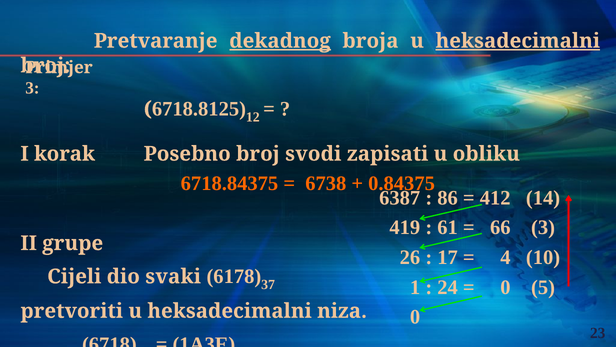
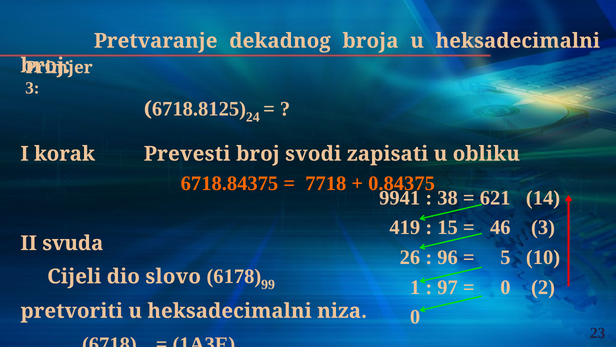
dekadnog underline: present -> none
heksadecimalni at (518, 41) underline: present -> none
12: 12 -> 24
Posebno: Posebno -> Prevesti
6738: 6738 -> 7718
6387: 6387 -> 9941
86: 86 -> 38
412: 412 -> 621
61: 61 -> 15
66: 66 -> 46
grupe: grupe -> svuda
17: 17 -> 96
4: 4 -> 5
svaki: svaki -> slovo
37: 37 -> 99
24: 24 -> 97
5: 5 -> 2
